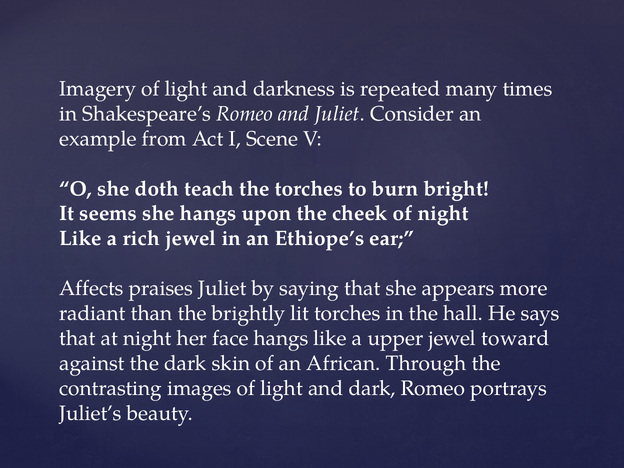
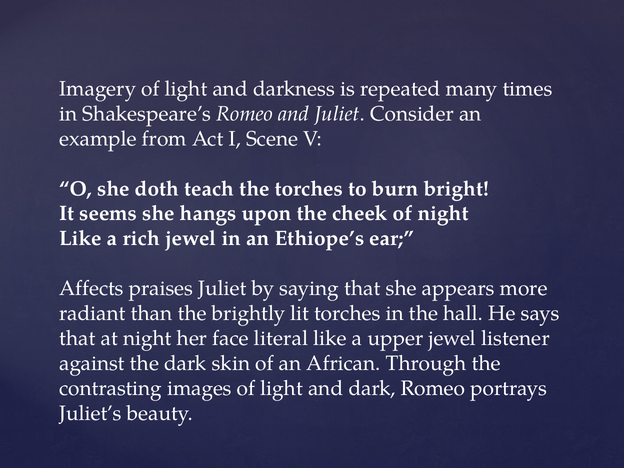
face hangs: hangs -> literal
toward: toward -> listener
